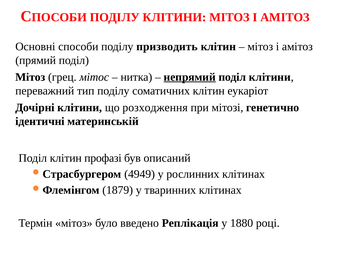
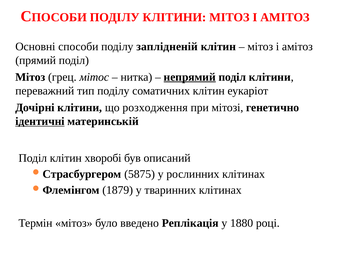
призводить: призводить -> заплідненій
ідентичні underline: none -> present
профазі: профазі -> хворобі
4949: 4949 -> 5875
